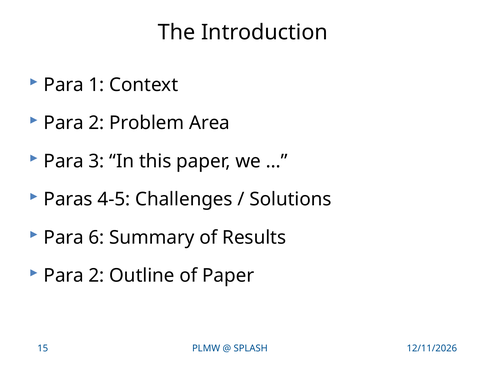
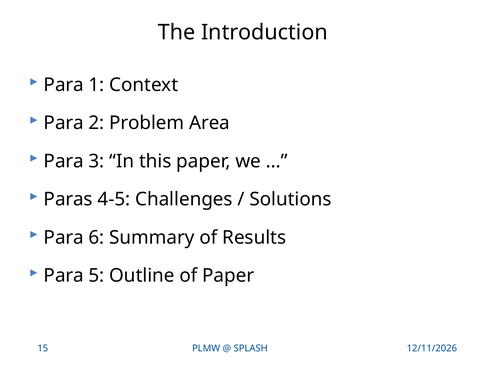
2 at (96, 275): 2 -> 5
